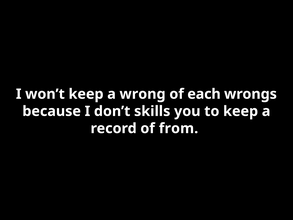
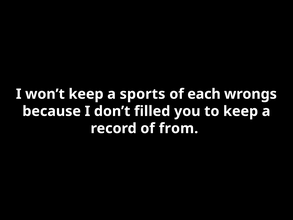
wrong: wrong -> sports
skills: skills -> filled
